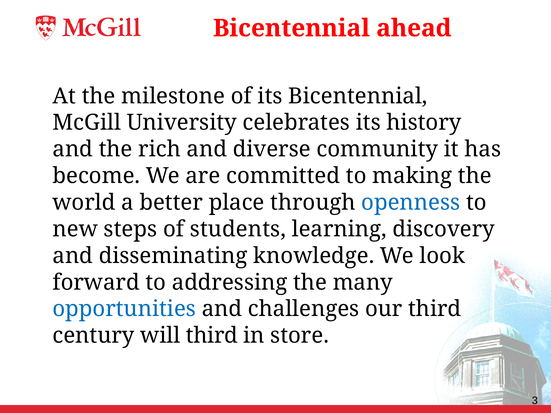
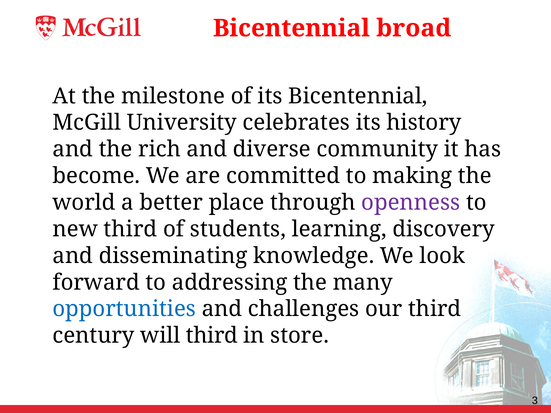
ahead: ahead -> broad
openness colour: blue -> purple
new steps: steps -> third
